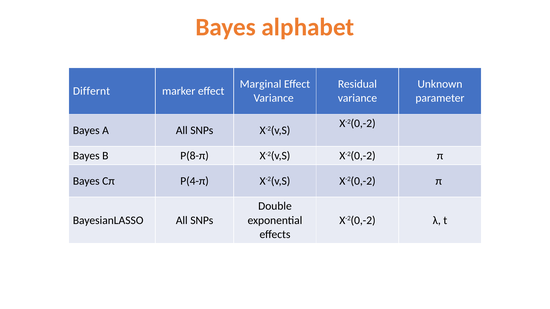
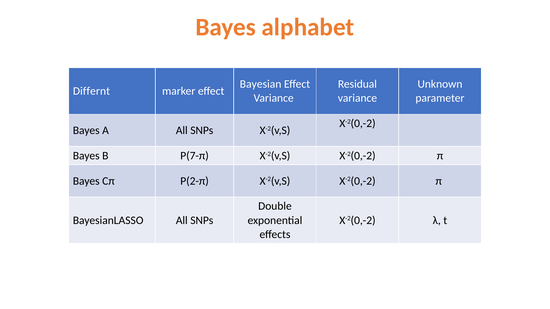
Marginal: Marginal -> Bayesian
P(8-π: P(8-π -> P(7-π
P(4-π: P(4-π -> P(2-π
